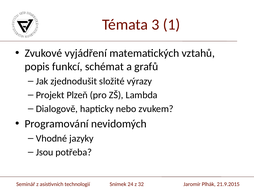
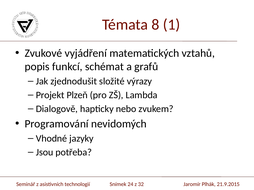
3: 3 -> 8
